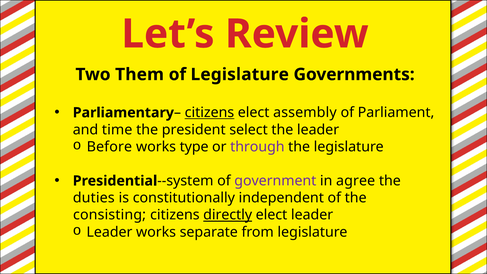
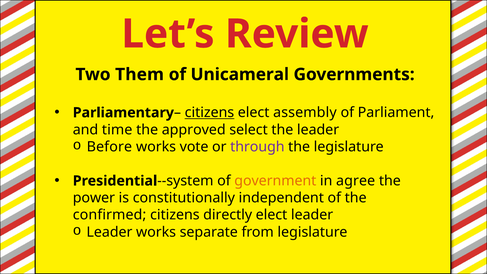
of Legislature: Legislature -> Unicameral
president: president -> approved
type: type -> vote
government colour: purple -> orange
duties: duties -> power
consisting: consisting -> confirmed
directly underline: present -> none
